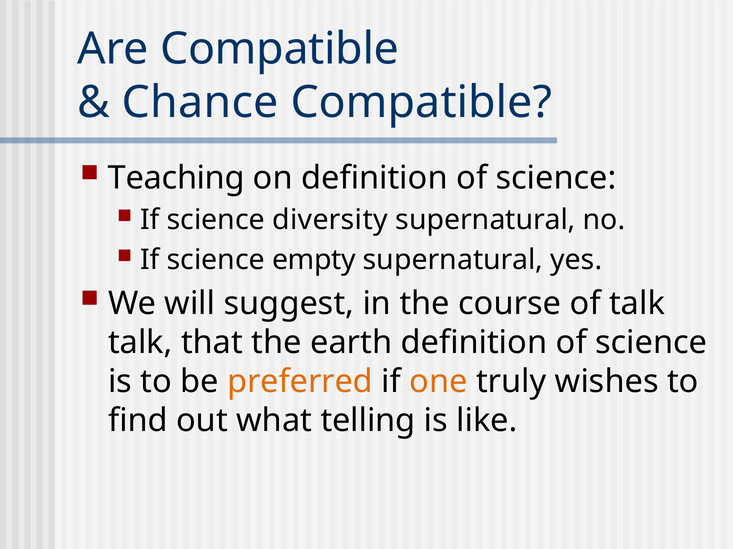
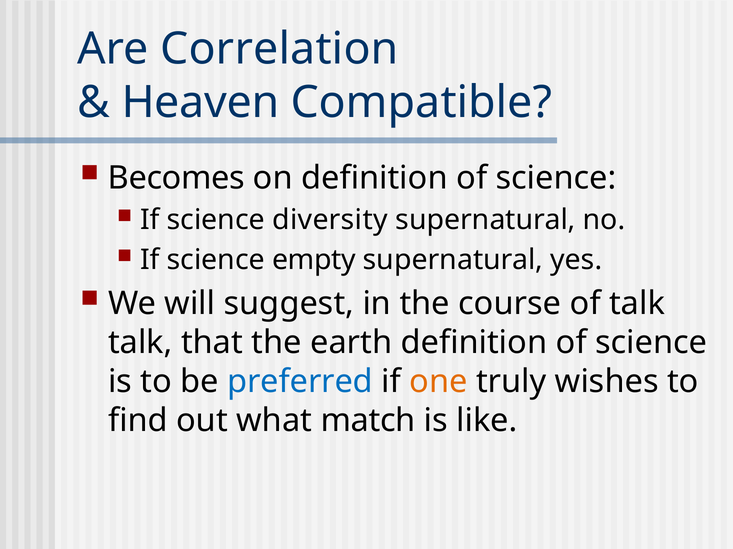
Are Compatible: Compatible -> Correlation
Chance: Chance -> Heaven
Teaching: Teaching -> Becomes
preferred colour: orange -> blue
telling: telling -> match
